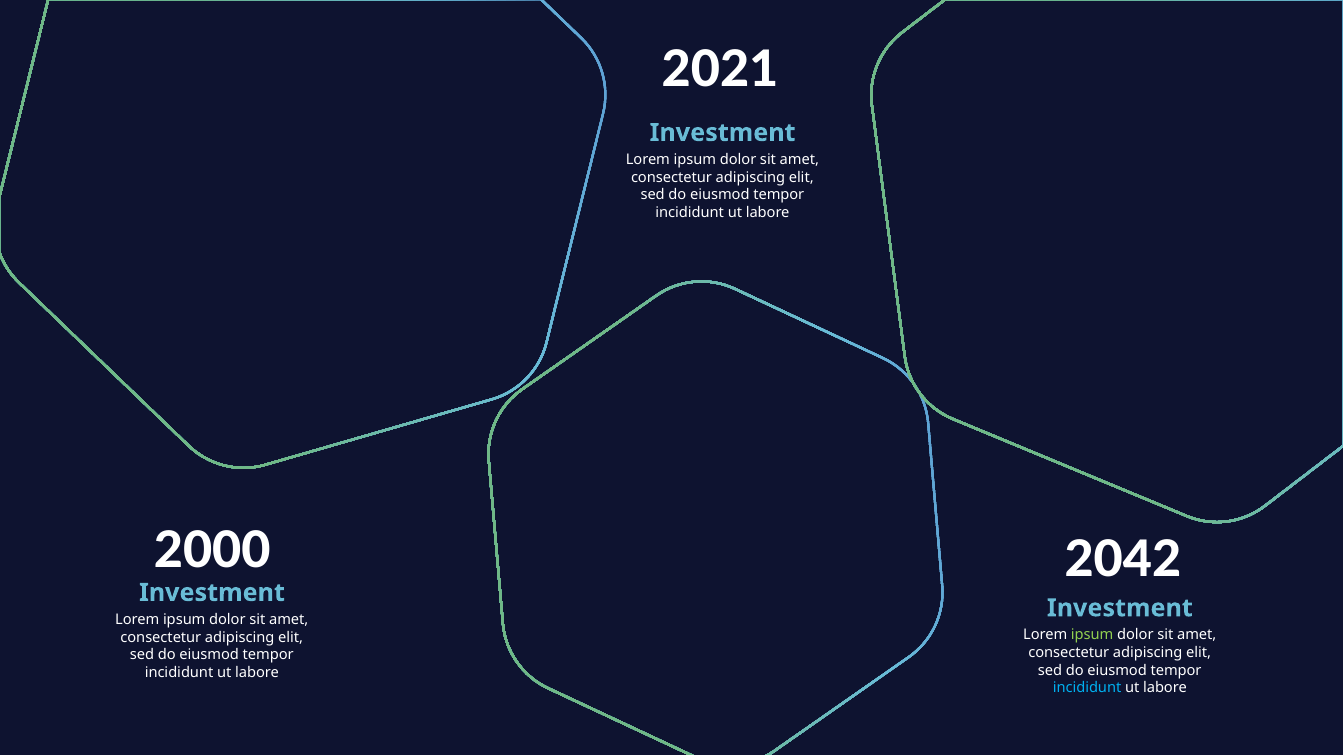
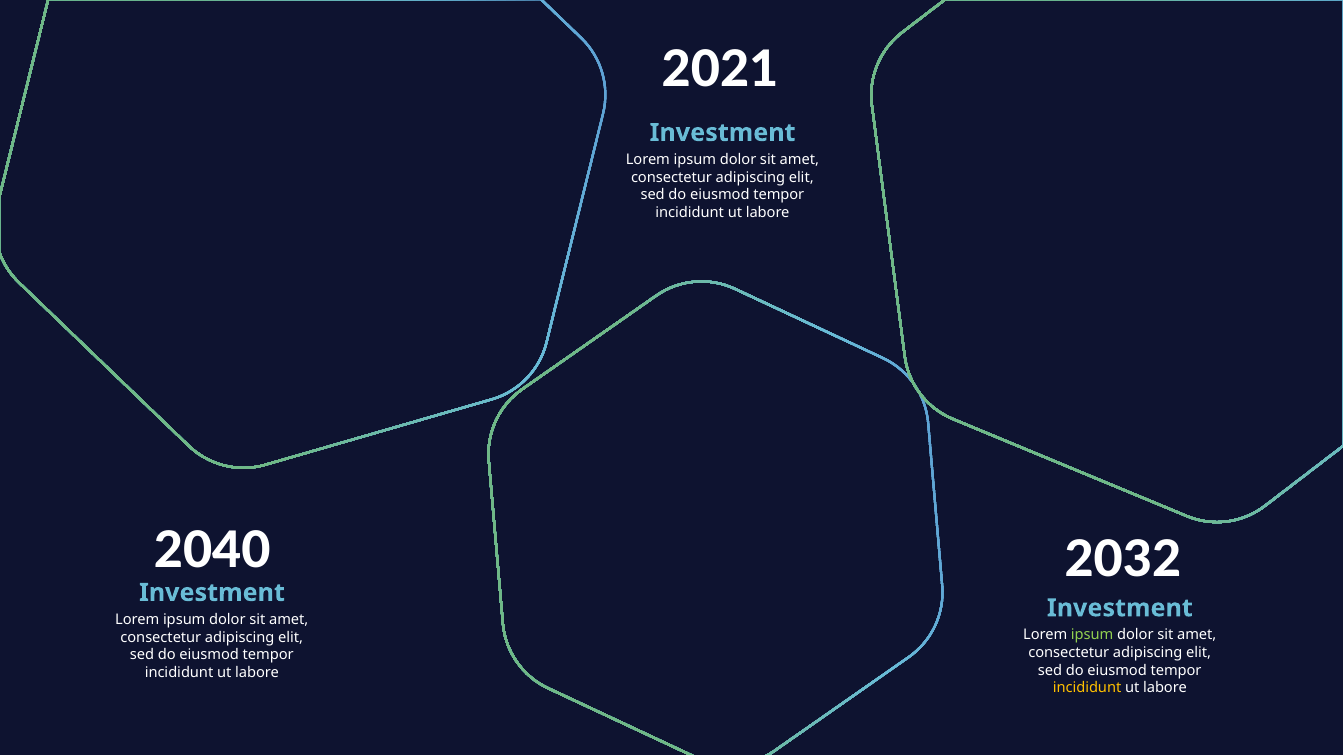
2000: 2000 -> 2040
2042: 2042 -> 2032
incididunt at (1087, 688) colour: light blue -> yellow
